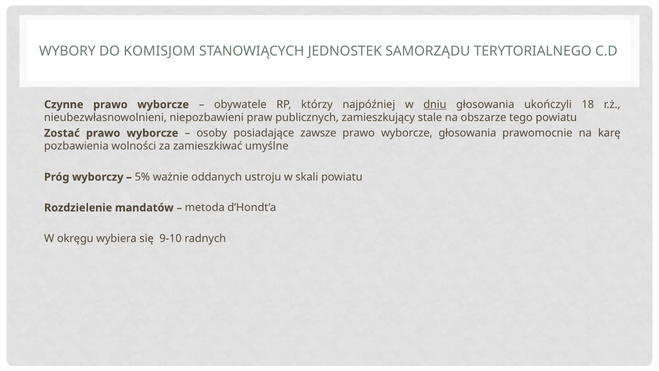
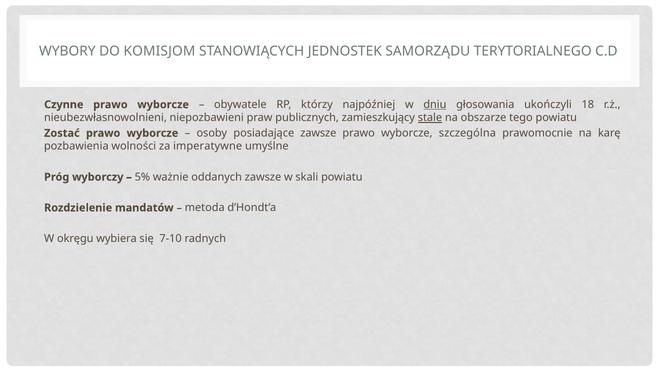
stale underline: none -> present
wyborcze głosowania: głosowania -> szczególna
zamieszkiwać: zamieszkiwać -> imperatywne
oddanych ustroju: ustroju -> zawsze
9-10: 9-10 -> 7-10
